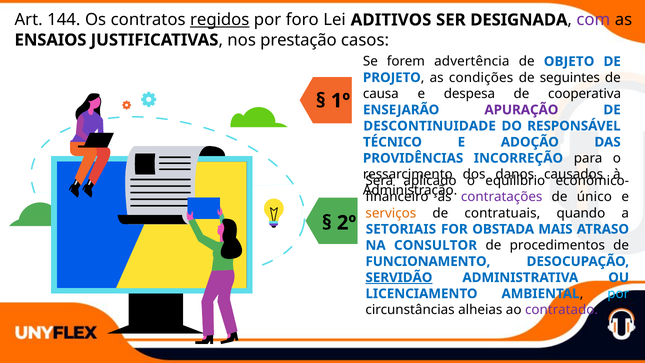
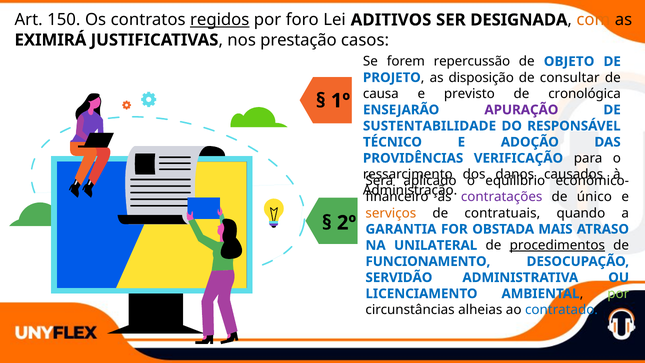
144: 144 -> 150
com colour: purple -> orange
ENSAIOS: ENSAIOS -> EXIMIRÁ
advertência: advertência -> repercussão
condições: condições -> disposição
seguintes: seguintes -> consultar
despesa: despesa -> previsto
cooperativa: cooperativa -> cronológica
DESCONTINUIDADE: DESCONTINUIDADE -> SUSTENTABILIDADE
INCORREÇÃO: INCORREÇÃO -> VERIFICAÇÃO
SETORIAIS: SETORIAIS -> GARANTIA
CONSULTOR: CONSULTOR -> UNILATERAL
procedimentos underline: none -> present
SERVIDÃO underline: present -> none
por at (618, 294) colour: light blue -> light green
contratado colour: purple -> blue
